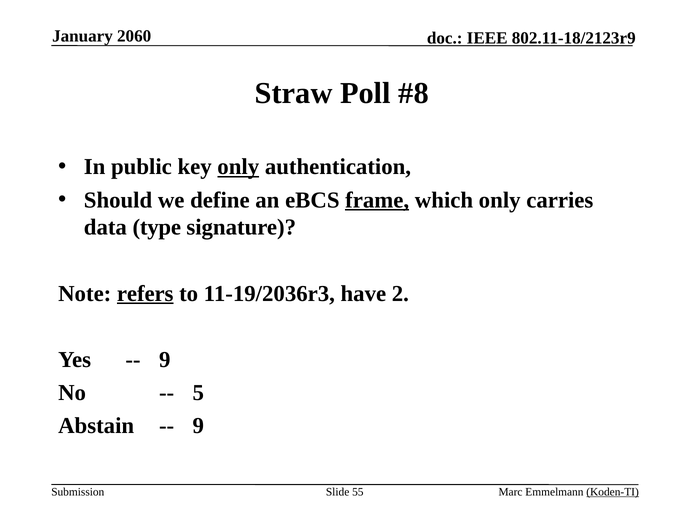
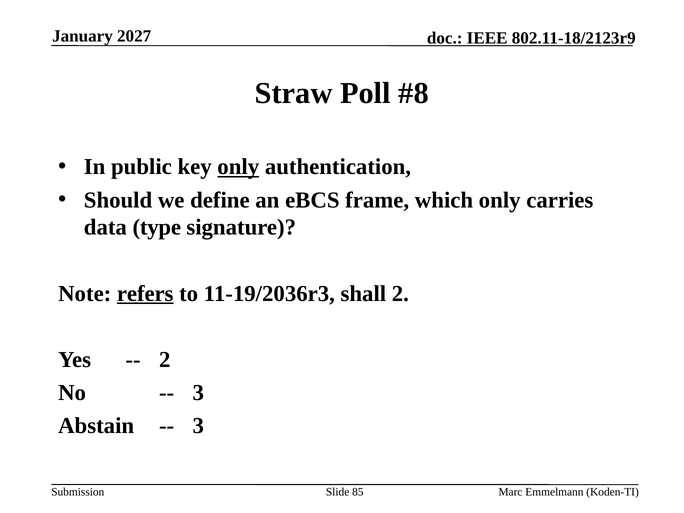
2060: 2060 -> 2027
frame underline: present -> none
have: have -> shall
9 at (165, 360): 9 -> 2
5 at (198, 393): 5 -> 3
9 at (198, 426): 9 -> 3
55: 55 -> 85
Koden-TI underline: present -> none
